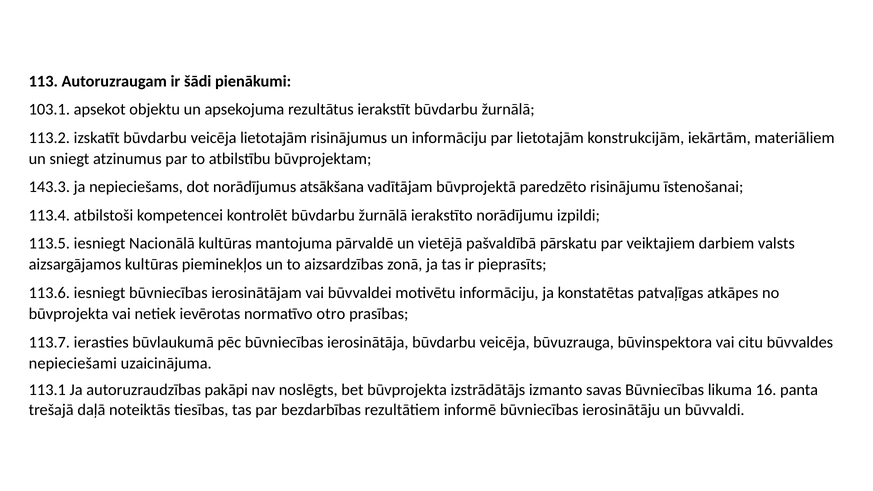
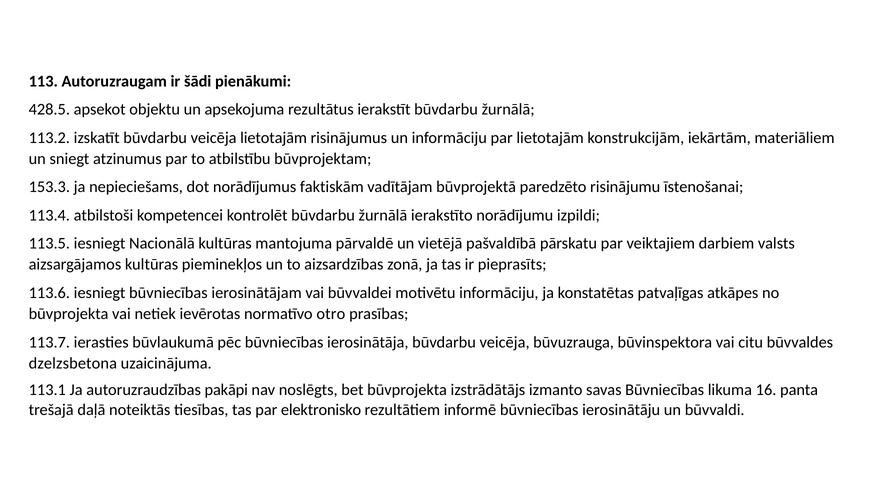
103.1: 103.1 -> 428.5
143.3: 143.3 -> 153.3
atsākšana: atsākšana -> faktiskām
nepieciešami: nepieciešami -> dzelzsbetona
bezdarbības: bezdarbības -> elektronisko
